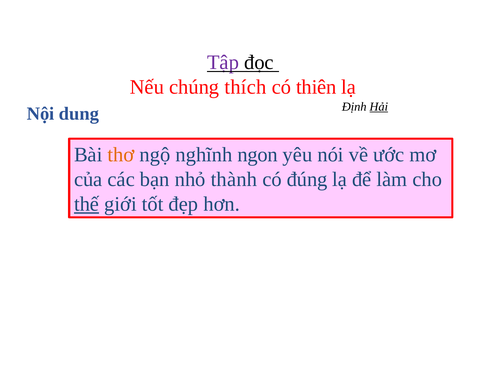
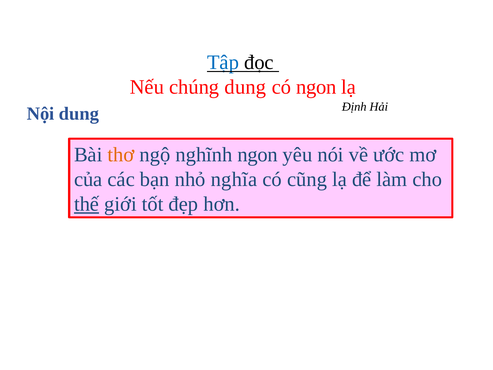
Tập colour: purple -> blue
chúng thích: thích -> dung
có thiên: thiên -> ngon
Hải underline: present -> none
thành: thành -> nghĩa
đúng: đúng -> cũng
